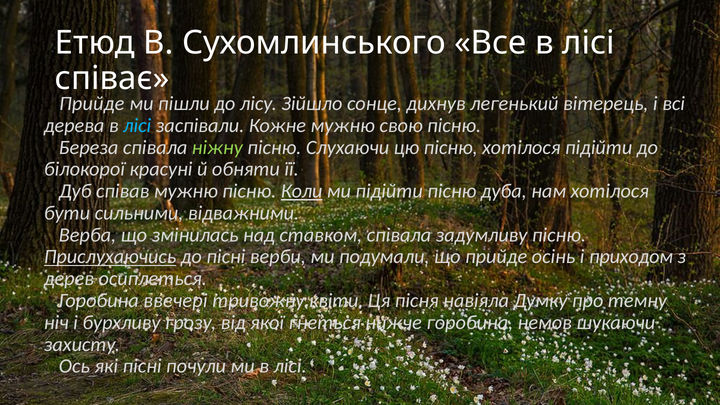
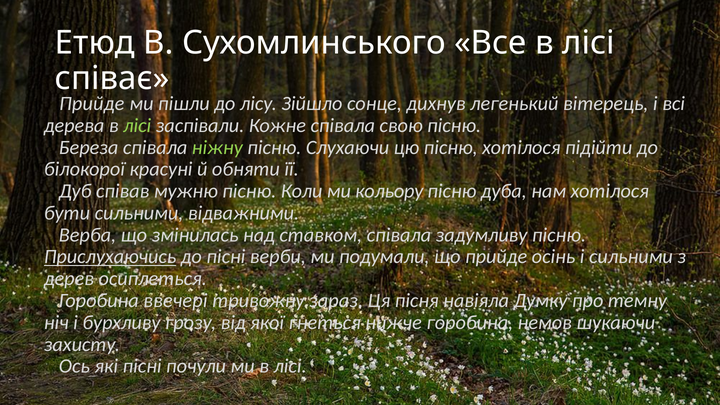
лісі at (137, 125) colour: light blue -> light green
Кожне мужню: мужню -> співала
Коли underline: present -> none
ми підійти: підійти -> кольору
і приходом: приходом -> сильними
квіти: квіти -> зараз
